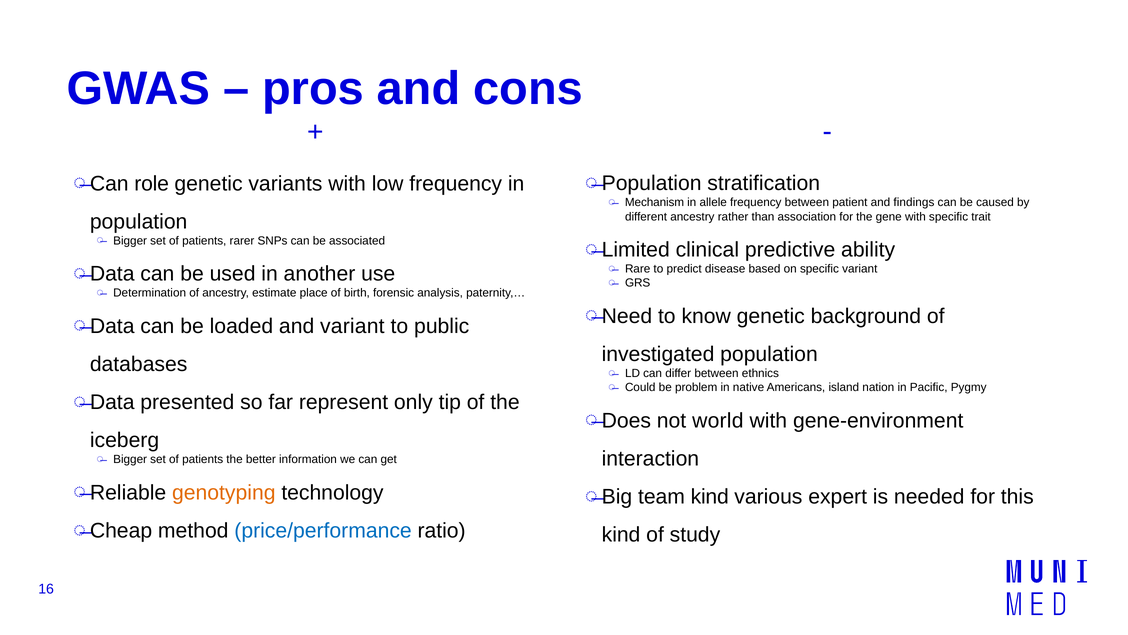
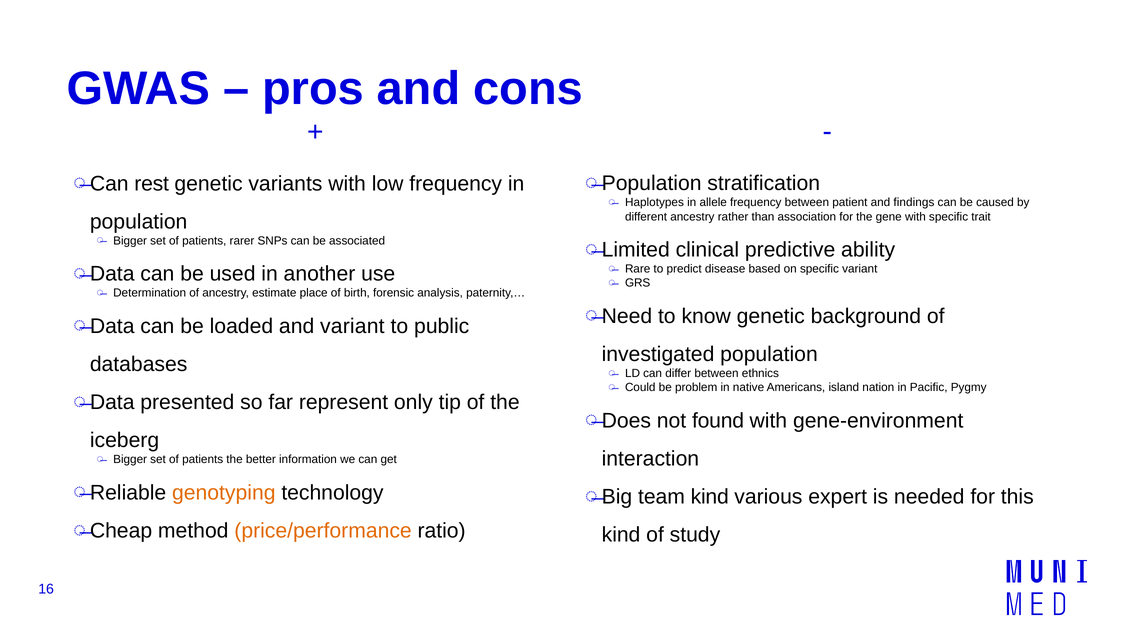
role: role -> rest
Mechanism: Mechanism -> Haplotypes
world: world -> found
price/performance colour: blue -> orange
